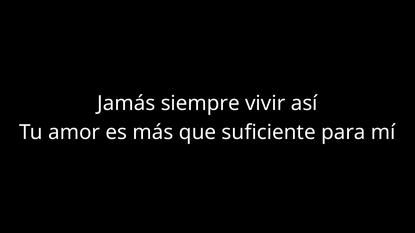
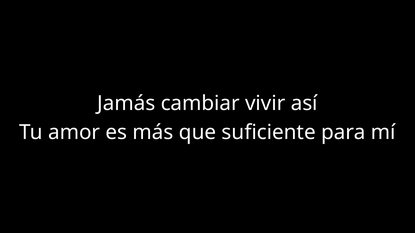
siempre: siempre -> cambiar
